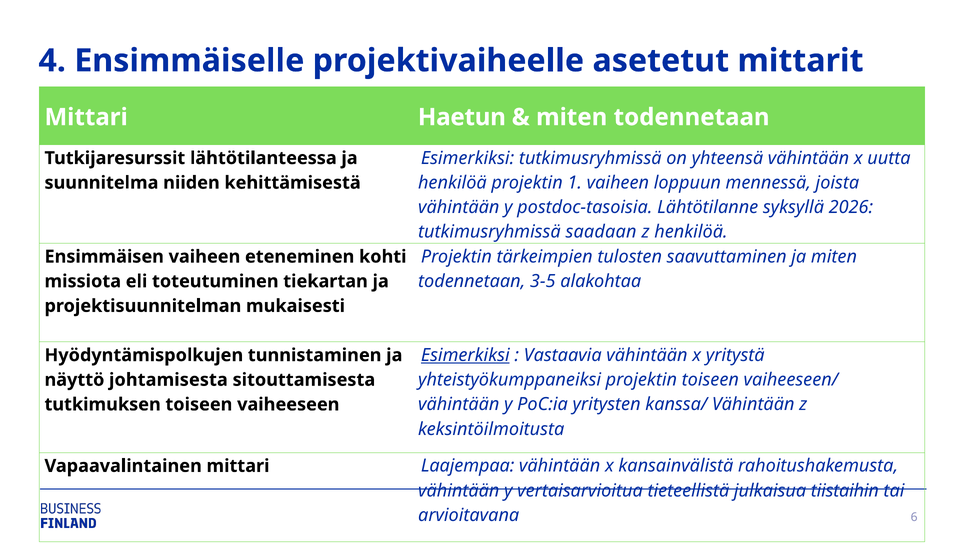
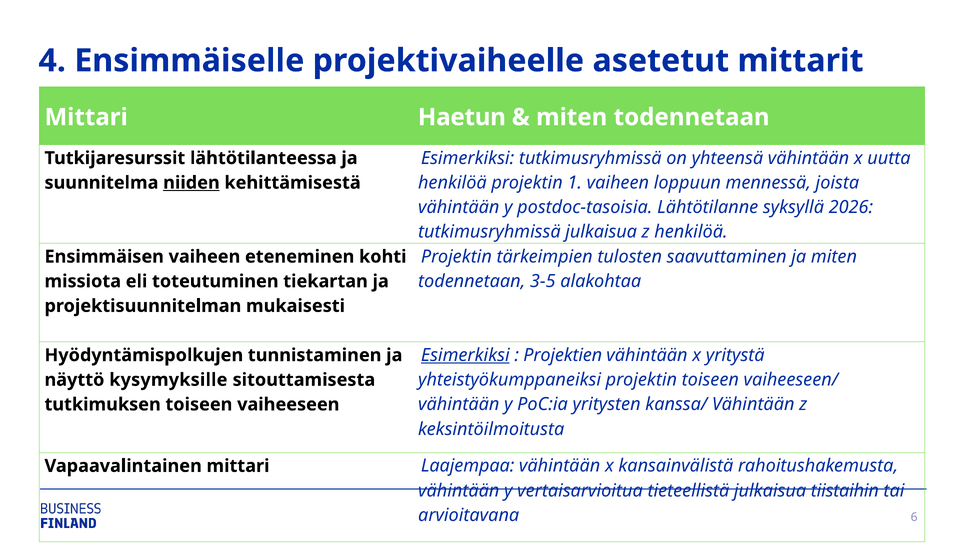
niiden underline: none -> present
tutkimusryhmissä saadaan: saadaan -> julkaisua
Vastaavia: Vastaavia -> Projektien
johtamisesta: johtamisesta -> kysymyksille
